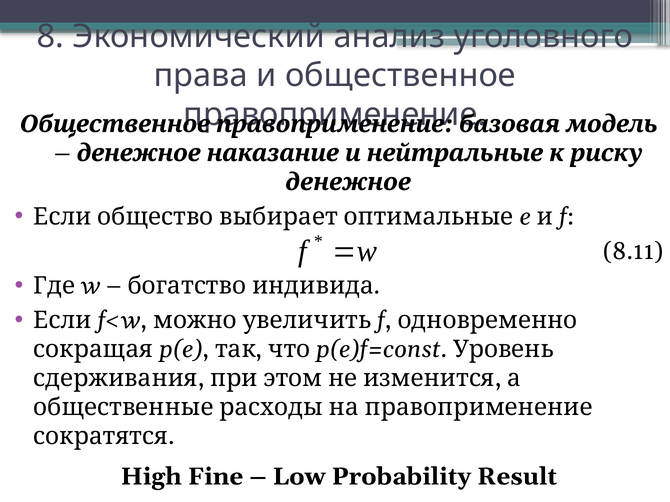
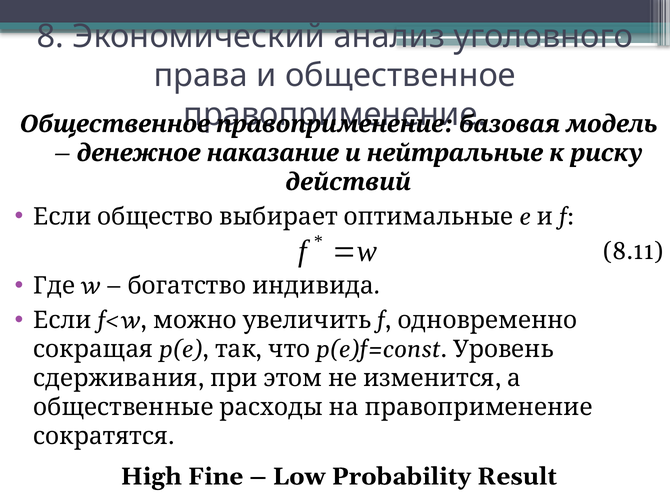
денежное at (348, 182): денежное -> действий
